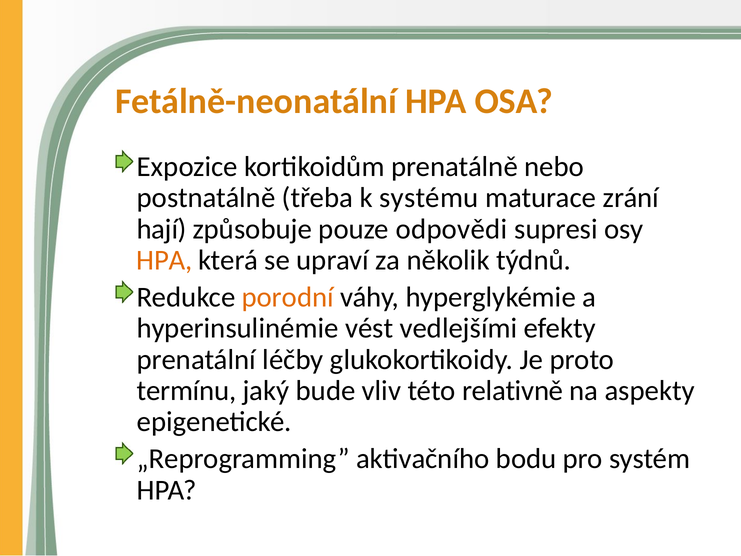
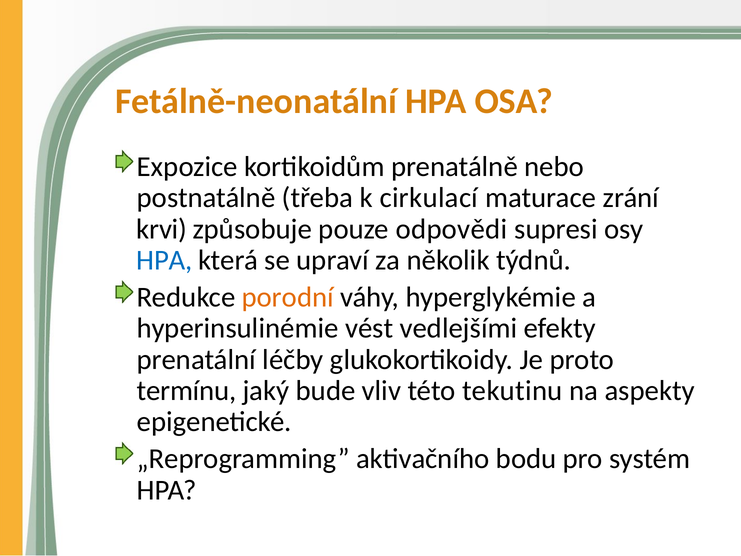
systému: systému -> cirkulací
hají: hají -> krvi
HPA at (164, 260) colour: orange -> blue
relativně: relativně -> tekutinu
